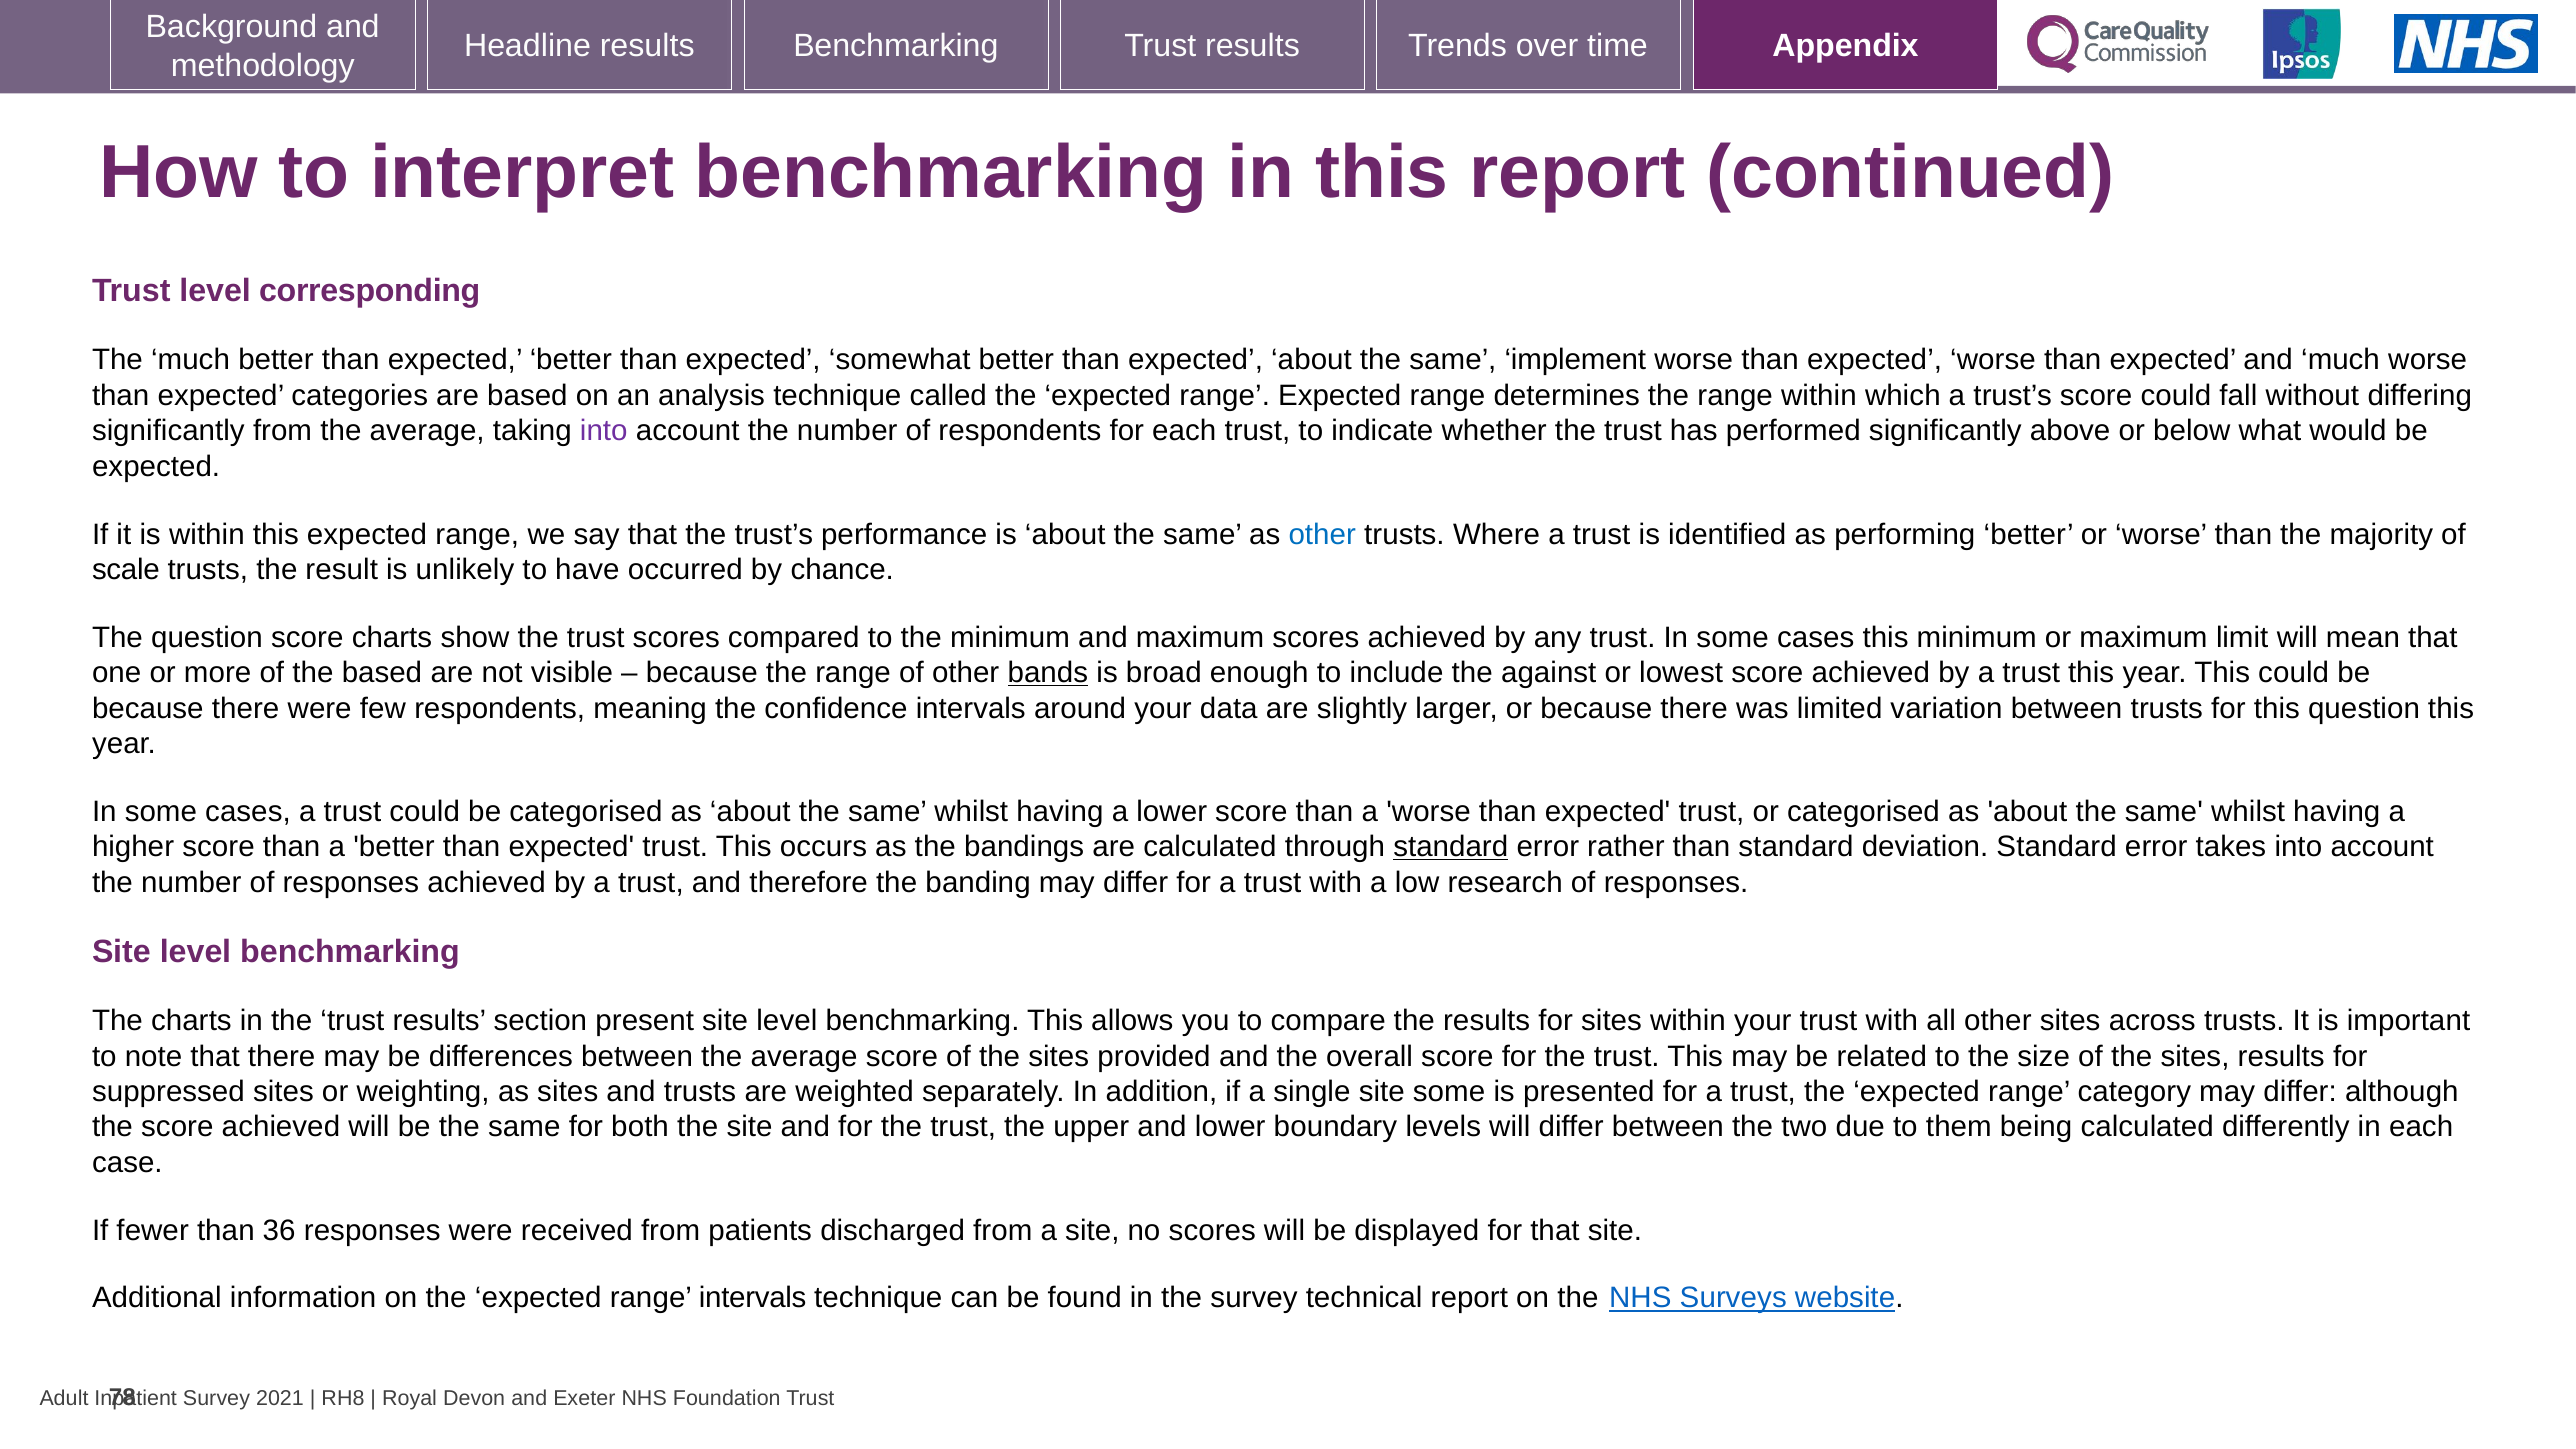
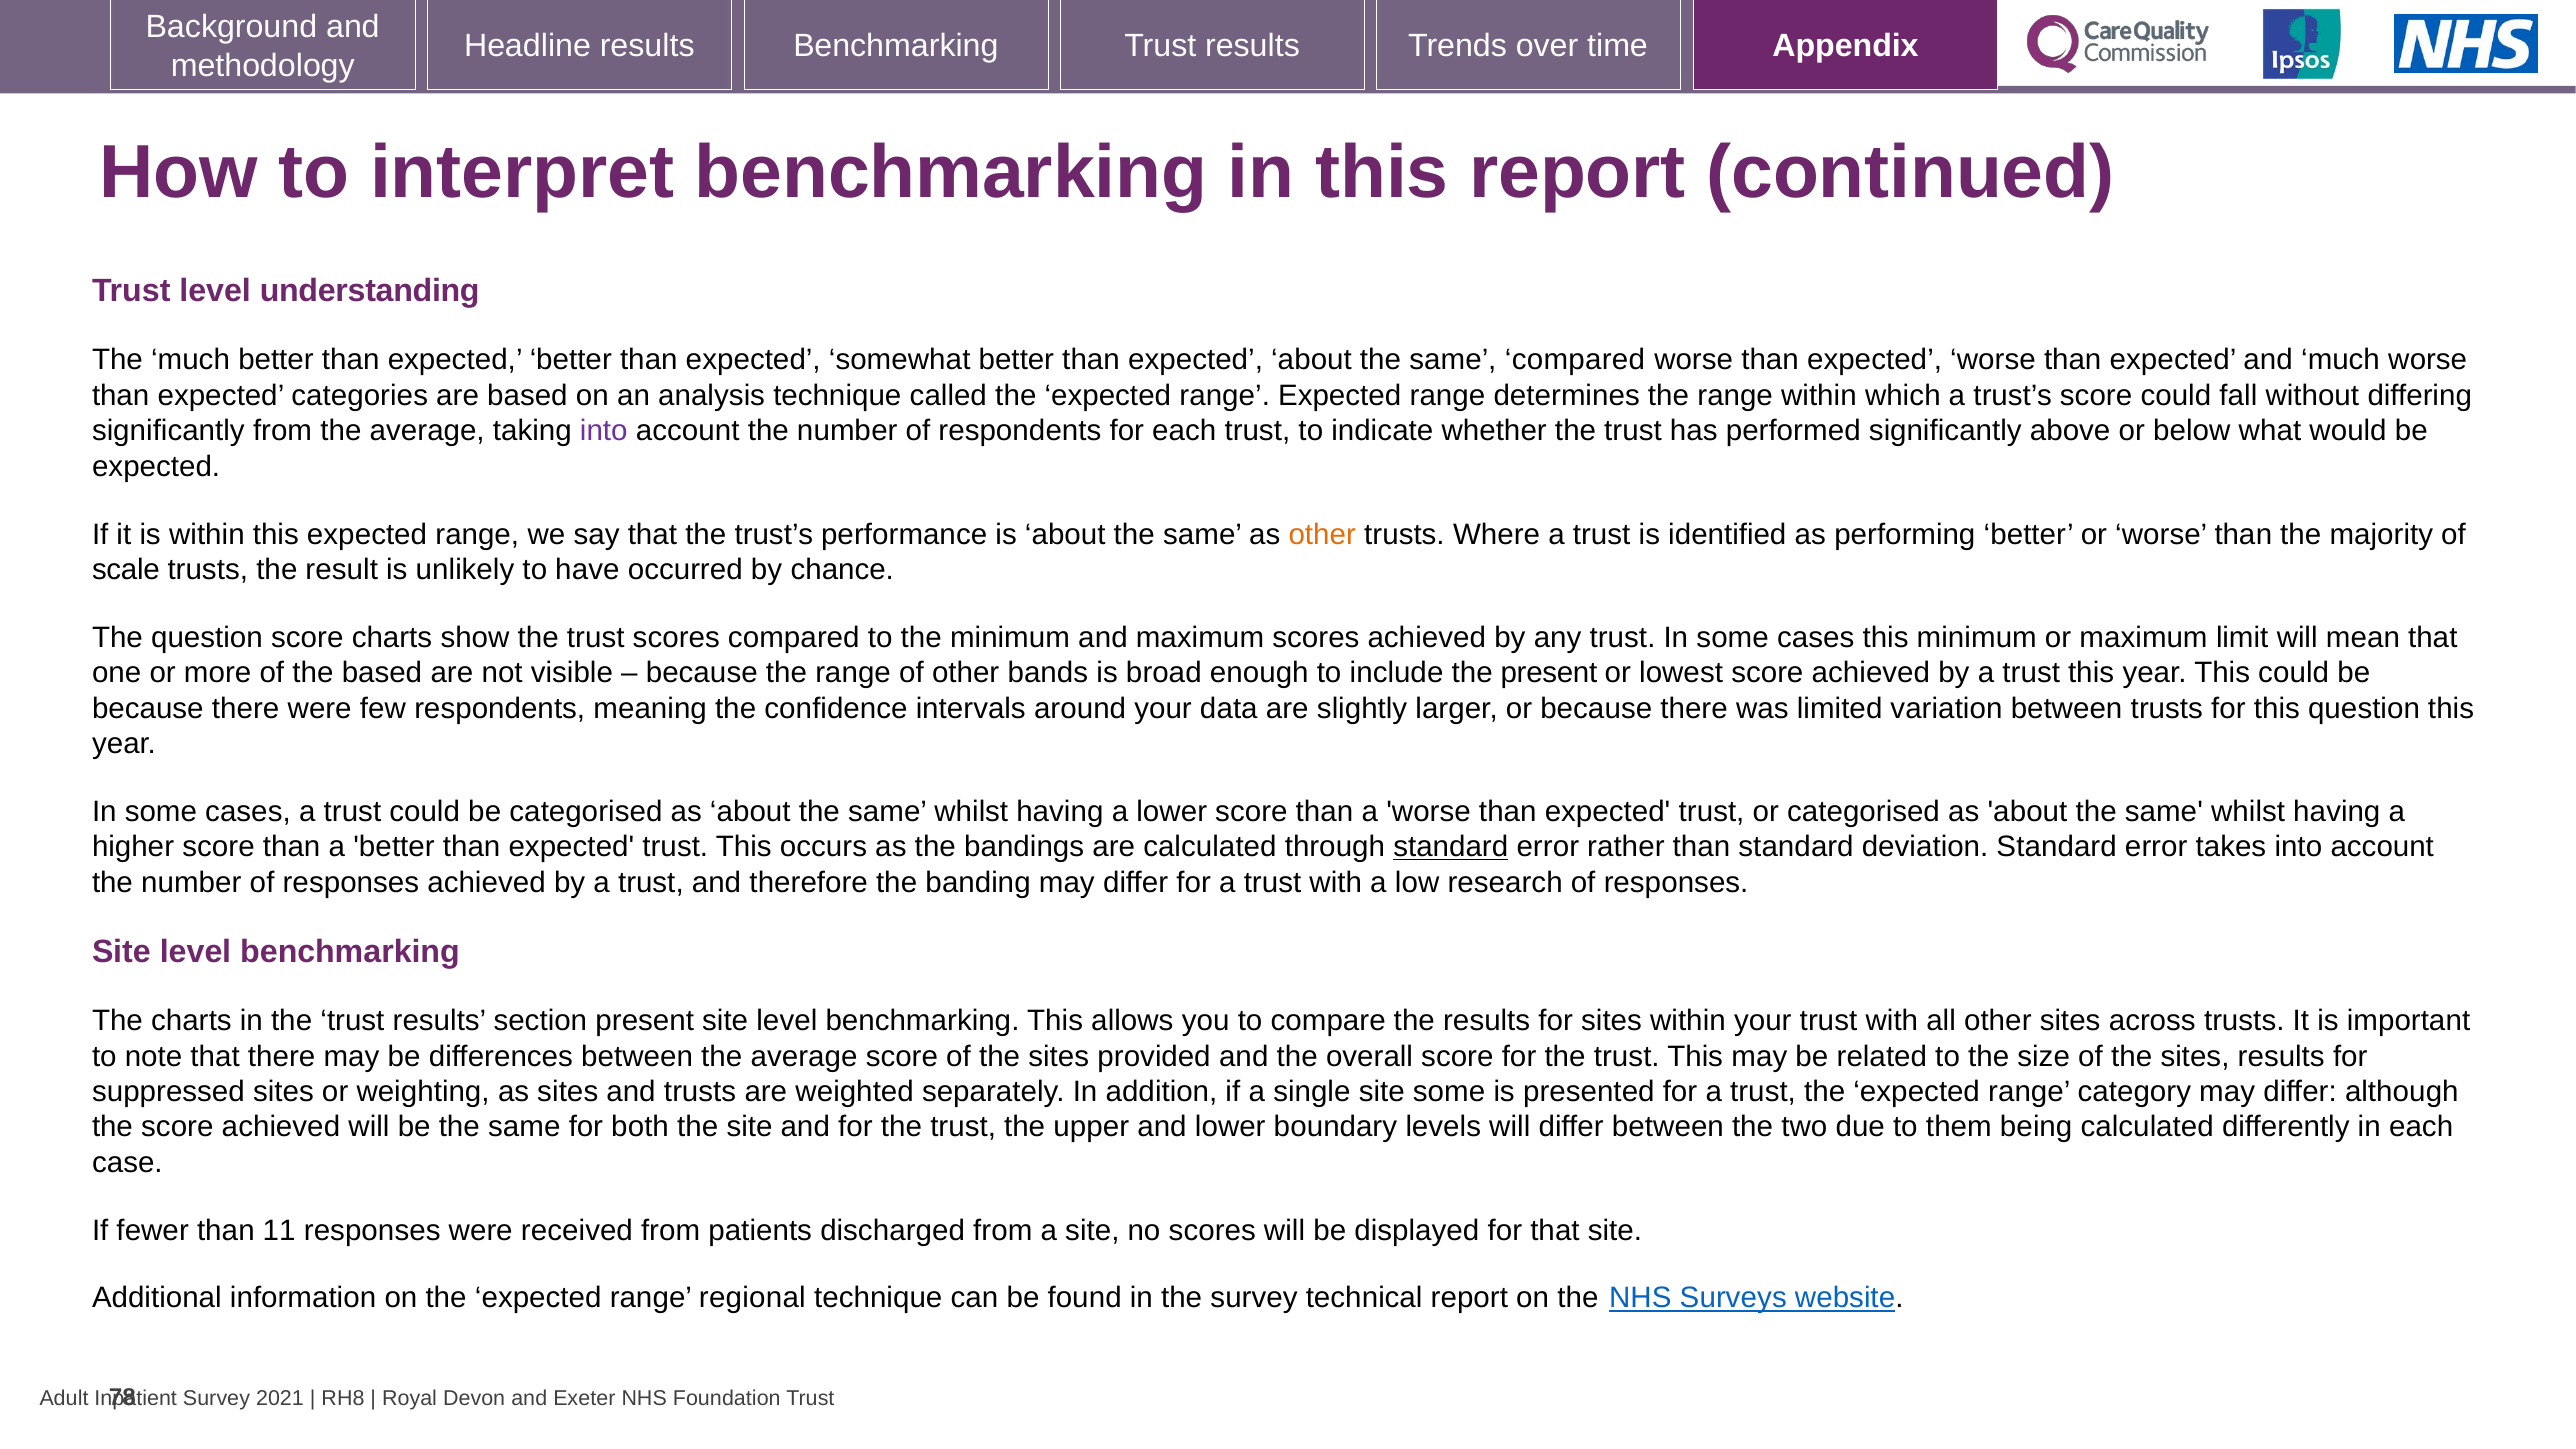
corresponding: corresponding -> understanding
same implement: implement -> compared
other at (1322, 534) colour: blue -> orange
bands underline: present -> none
the against: against -> present
36: 36 -> 11
range intervals: intervals -> regional
